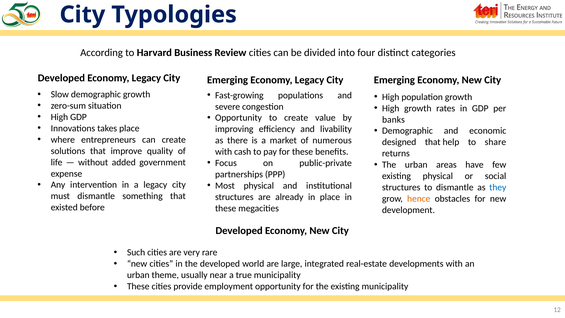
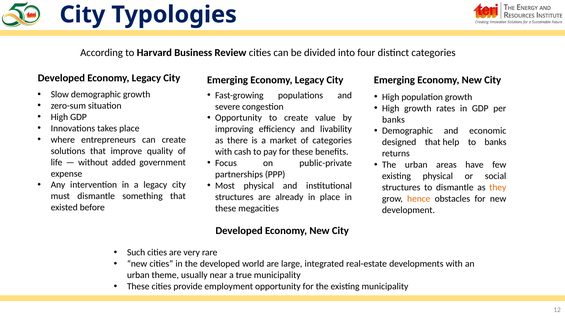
of numerous: numerous -> categories
to share: share -> banks
they colour: blue -> orange
